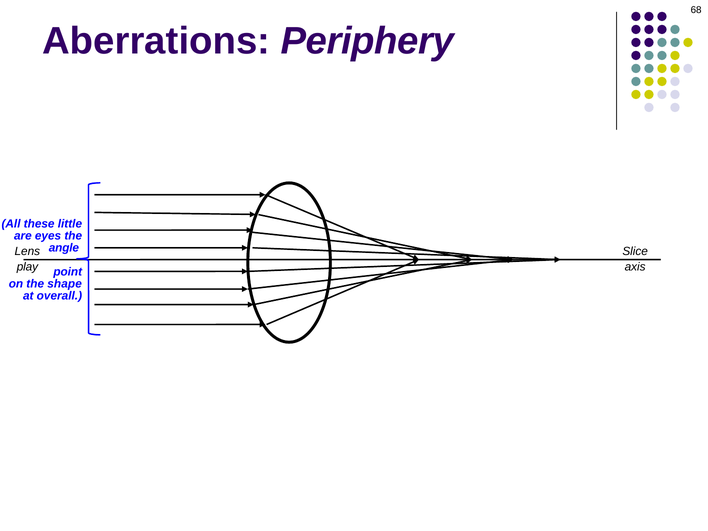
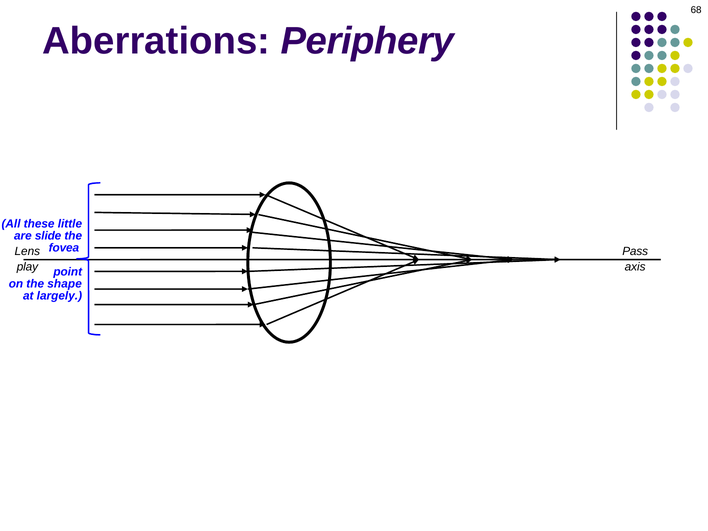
eyes: eyes -> slide
angle: angle -> fovea
Slice: Slice -> Pass
overall: overall -> largely
